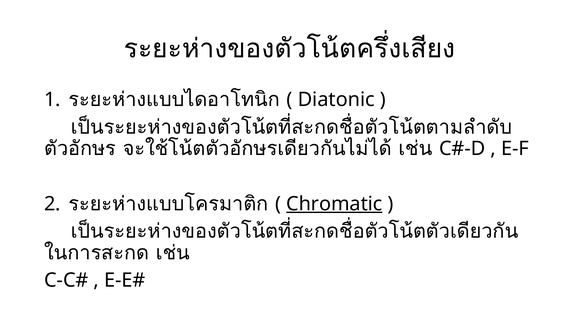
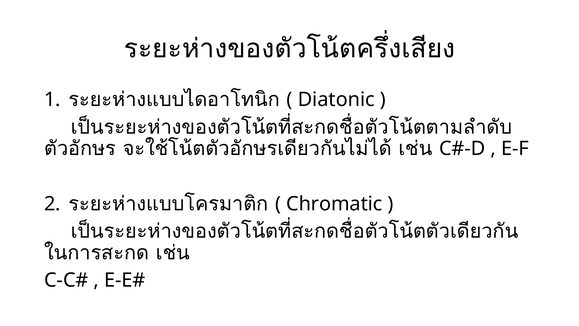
Chromatic underline: present -> none
